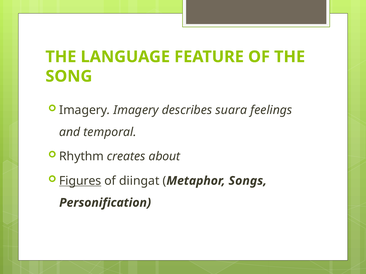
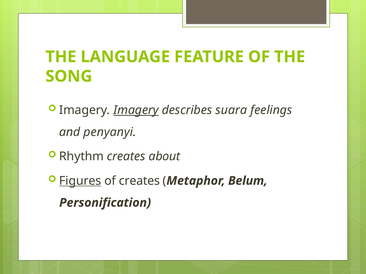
Imagery at (136, 110) underline: none -> present
temporal: temporal -> penyanyi
of diingat: diingat -> creates
Songs: Songs -> Belum
